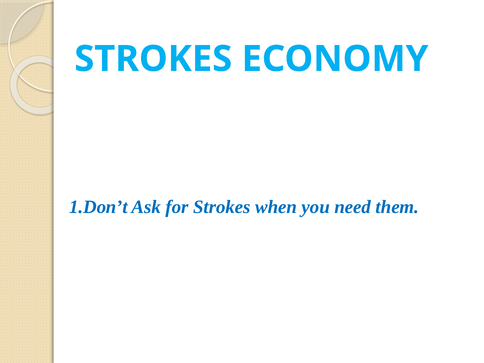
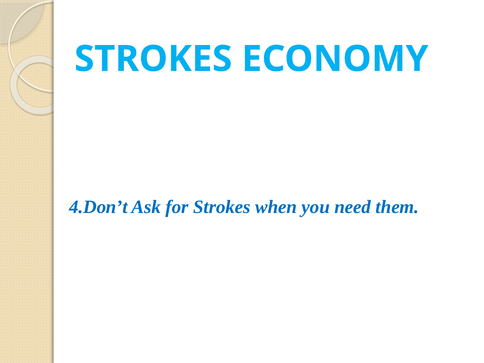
1.Don’t: 1.Don’t -> 4.Don’t
